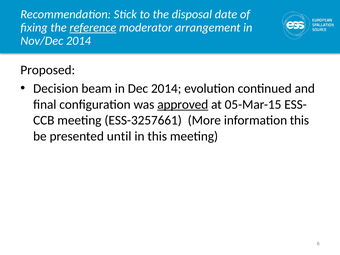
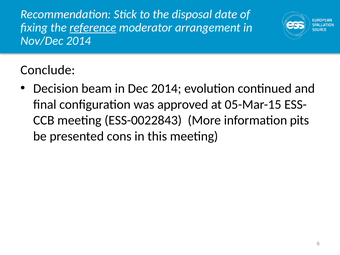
Proposed: Proposed -> Conclude
approved underline: present -> none
ESS-3257661: ESS-3257661 -> ESS-0022843
information this: this -> pits
until: until -> cons
